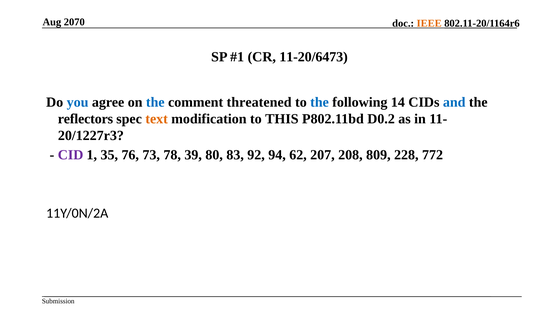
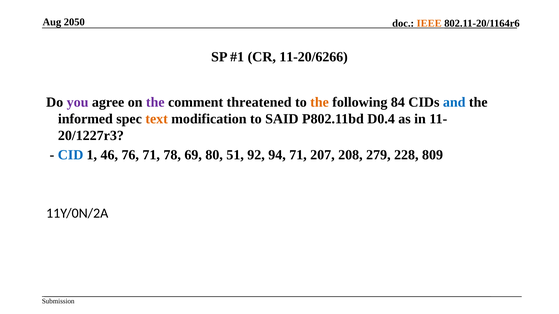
2070: 2070 -> 2050
11-20/6473: 11-20/6473 -> 11-20/6266
you colour: blue -> purple
the at (155, 102) colour: blue -> purple
the at (320, 102) colour: blue -> orange
14: 14 -> 84
reflectors: reflectors -> informed
THIS: THIS -> SAID
D0.2: D0.2 -> D0.4
CID colour: purple -> blue
35: 35 -> 46
76 73: 73 -> 71
39: 39 -> 69
83: 83 -> 51
94 62: 62 -> 71
809: 809 -> 279
772: 772 -> 809
